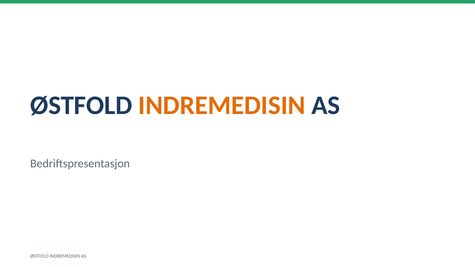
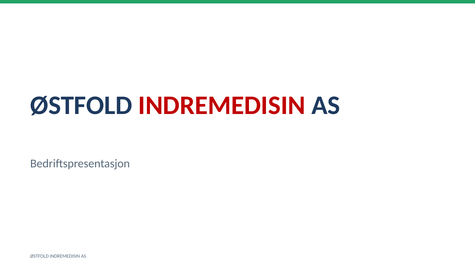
INDREMEDISIN at (222, 105) colour: orange -> red
